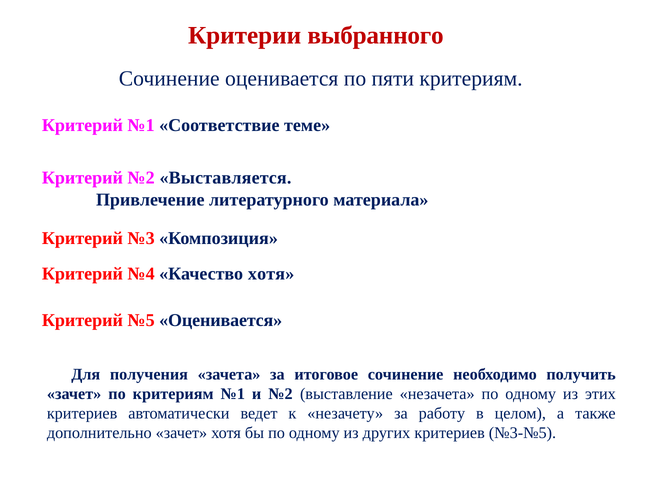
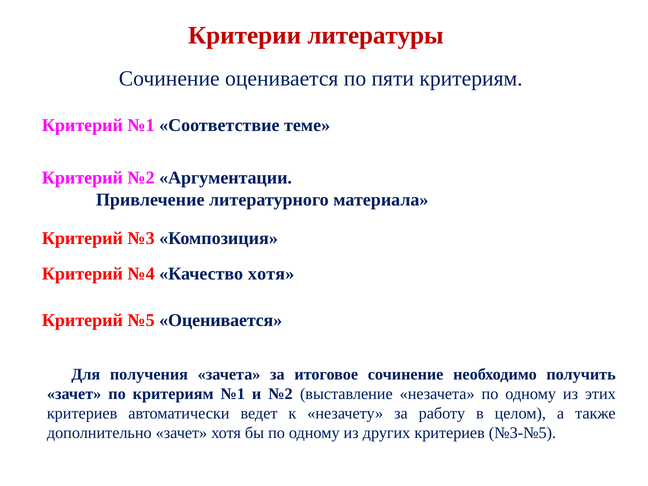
выбранного: выбранного -> литературы
Выставляется: Выставляется -> Аргументации
